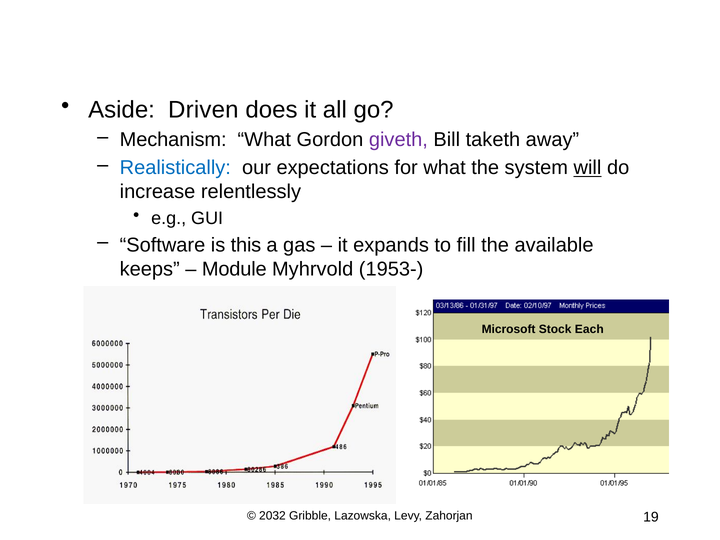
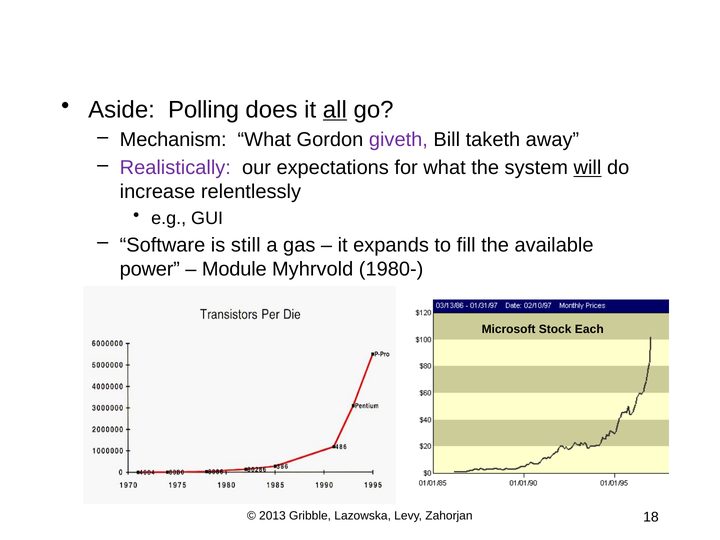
Driven: Driven -> Polling
all underline: none -> present
Realistically colour: blue -> purple
this: this -> still
keeps: keeps -> power
1953-: 1953- -> 1980-
2032: 2032 -> 2013
19: 19 -> 18
